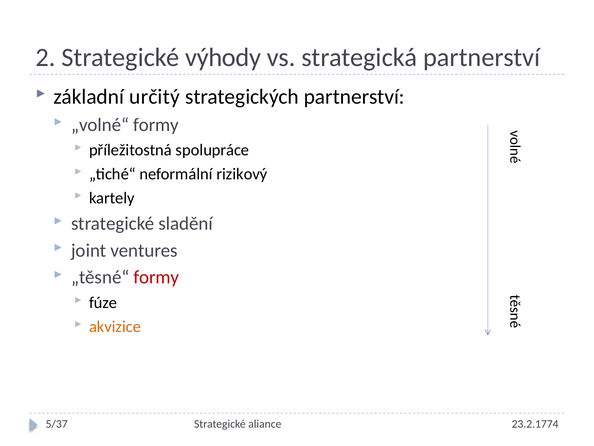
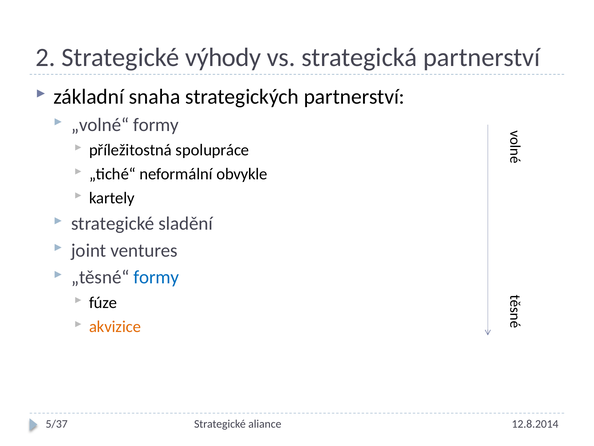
určitý: určitý -> snaha
rizikový: rizikový -> obvykle
formy at (156, 277) colour: red -> blue
23.2.1774: 23.2.1774 -> 12.8.2014
